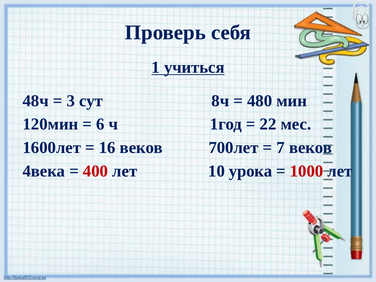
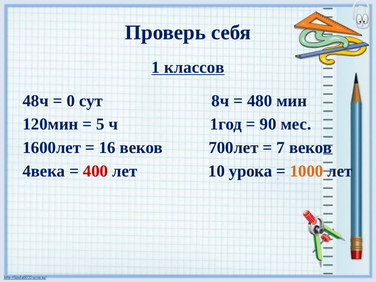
учиться: учиться -> классов
3: 3 -> 0
6: 6 -> 5
22: 22 -> 90
1000 colour: red -> orange
